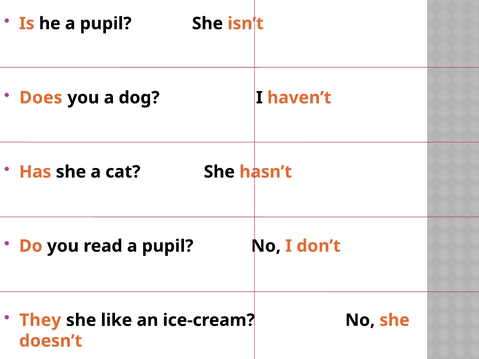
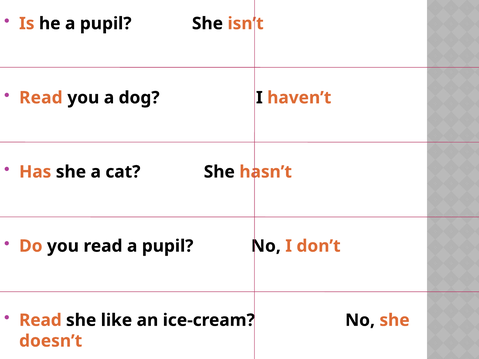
Does at (41, 98): Does -> Read
They at (40, 320): They -> Read
